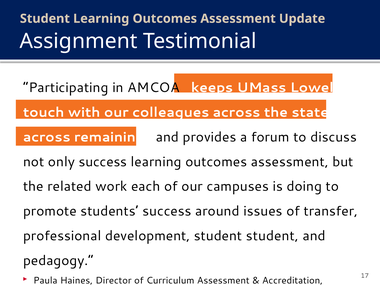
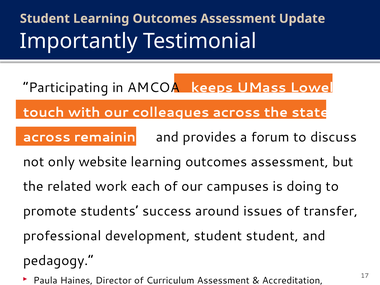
Assignment: Assignment -> Importantly
only success: success -> website
